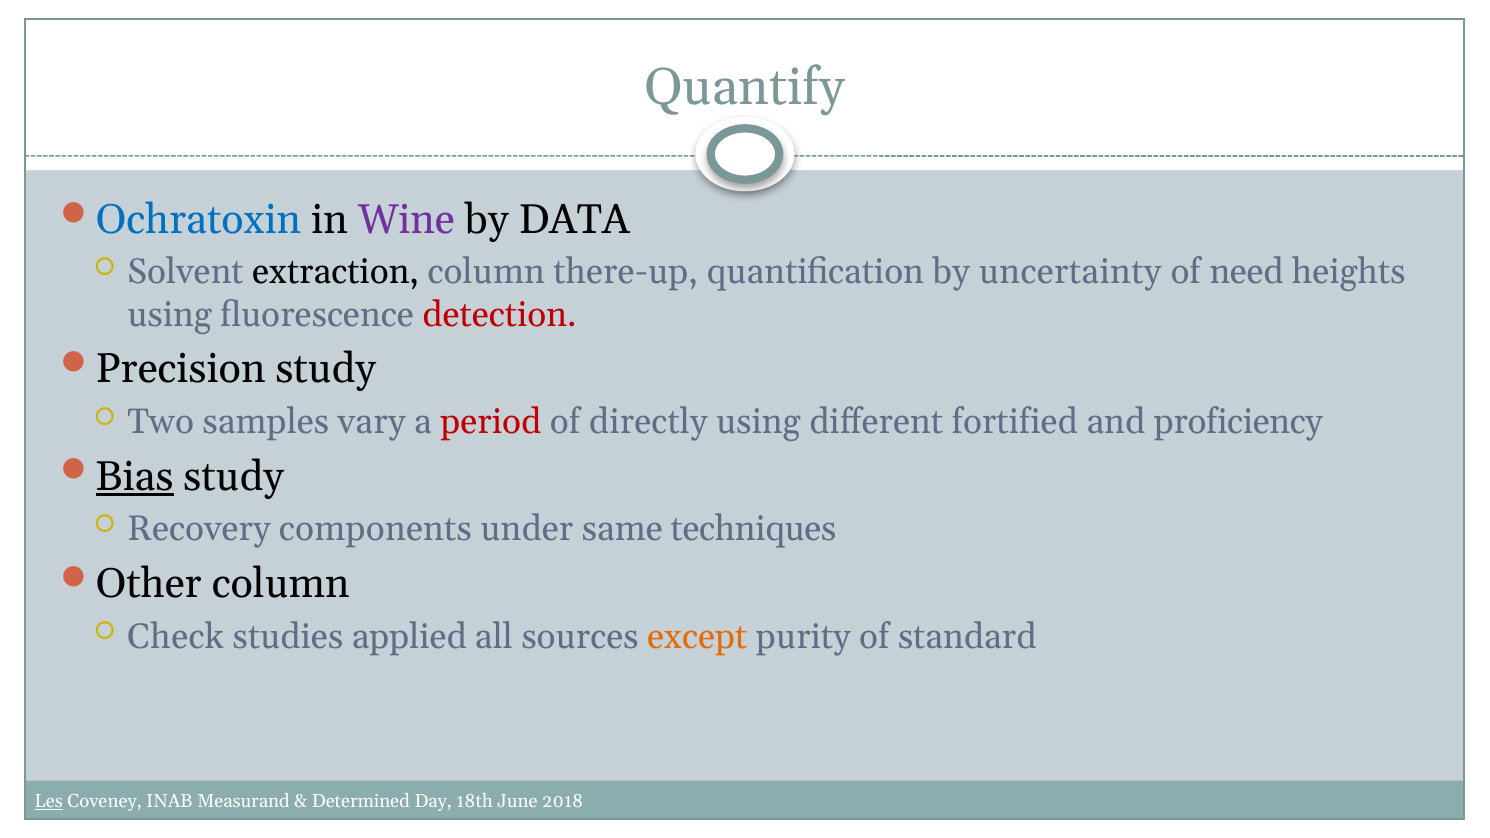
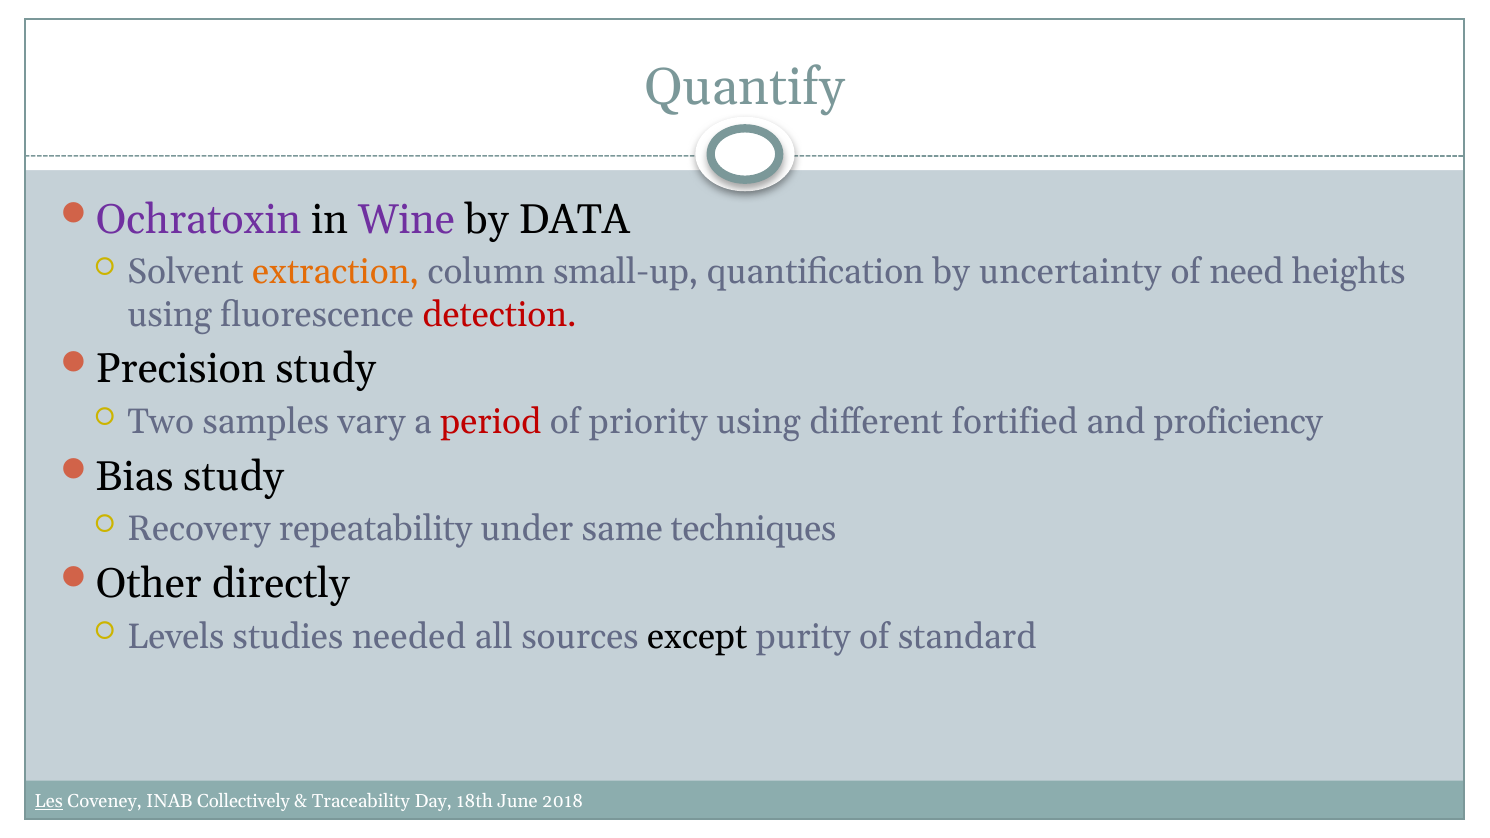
Ochratoxin colour: blue -> purple
extraction colour: black -> orange
there-up: there-up -> small-up
directly: directly -> priority
Bias underline: present -> none
components: components -> repeatability
Other column: column -> directly
Check: Check -> Levels
applied: applied -> needed
except colour: orange -> black
Measurand: Measurand -> Collectively
Determined: Determined -> Traceability
